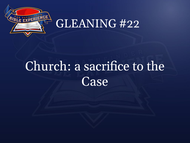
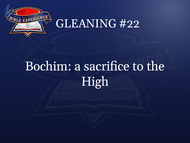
Church: Church -> Bochim
Case: Case -> High
